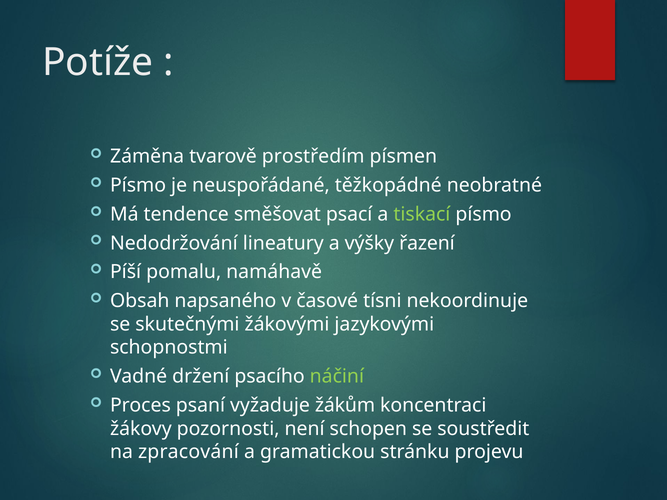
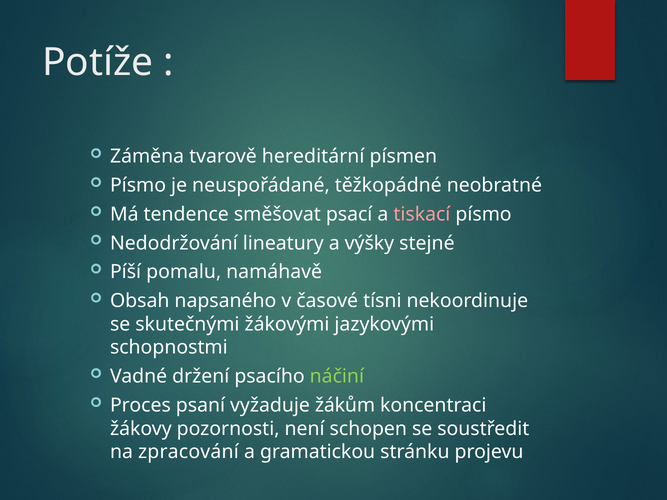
prostředím: prostředím -> hereditární
tiskací colour: light green -> pink
řazení: řazení -> stejné
